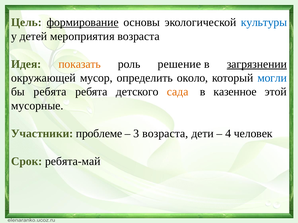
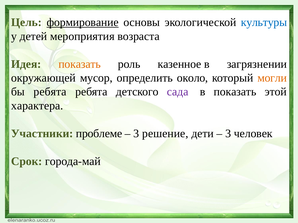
решение: решение -> казенное
загрязнении underline: present -> none
могли colour: blue -> orange
сада colour: orange -> purple
в казенное: казенное -> показать
мусорные: мусорные -> характера
3 возраста: возраста -> решение
4 at (228, 134): 4 -> 3
ребята-май: ребята-май -> города-май
